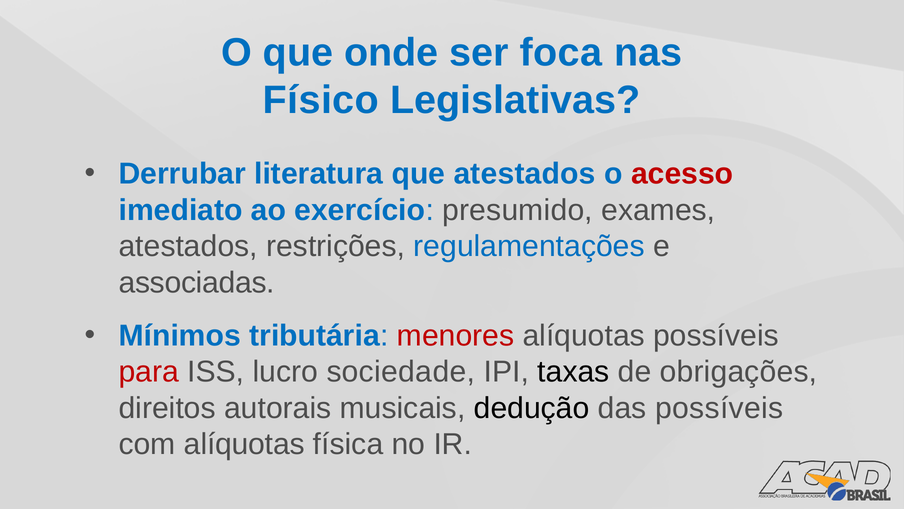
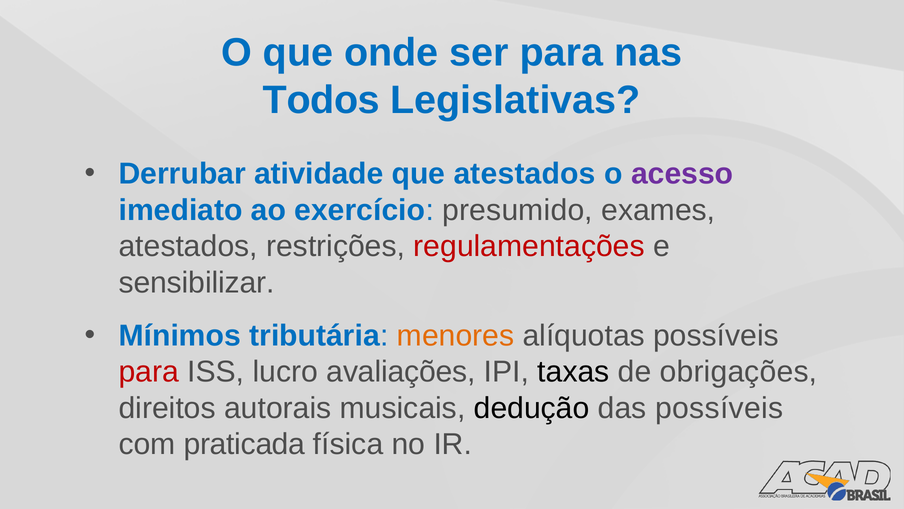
ser foca: foca -> para
Físico: Físico -> Todos
literatura: literatura -> atividade
acesso colour: red -> purple
regulamentações colour: blue -> red
associadas: associadas -> sensibilizar
menores colour: red -> orange
sociedade: sociedade -> avaliações
com alíquotas: alíquotas -> praticada
